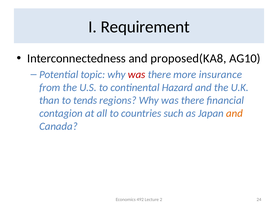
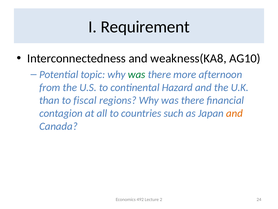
proposed(KA8: proposed(KA8 -> weakness(KA8
was at (137, 74) colour: red -> green
insurance: insurance -> afternoon
tends: tends -> fiscal
